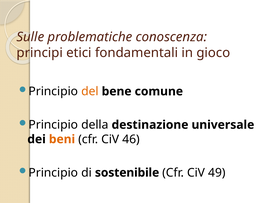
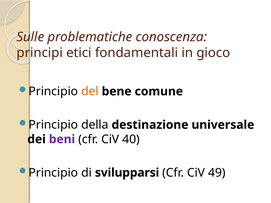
beni colour: orange -> purple
46: 46 -> 40
sostenibile: sostenibile -> svilupparsi
